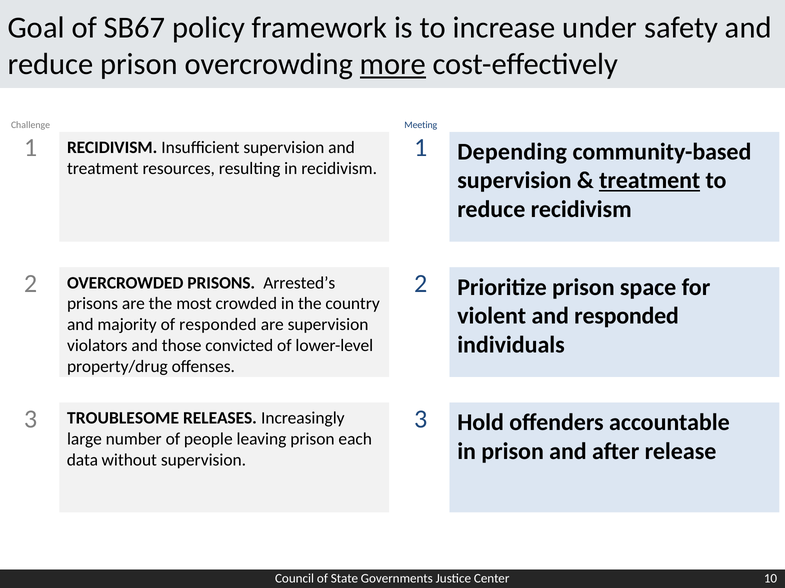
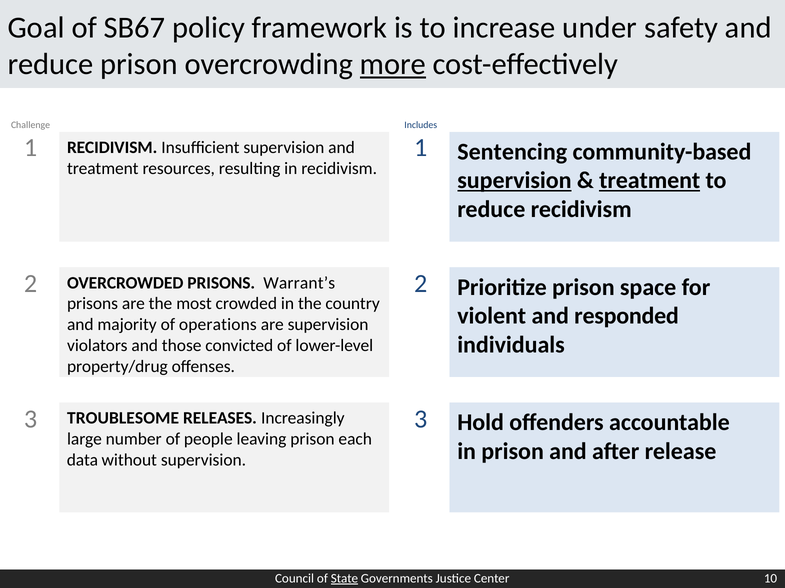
Meeting: Meeting -> Includes
Depending: Depending -> Sentencing
supervision at (514, 181) underline: none -> present
Arrested’s: Arrested’s -> Warrant’s
of responded: responded -> operations
State underline: none -> present
